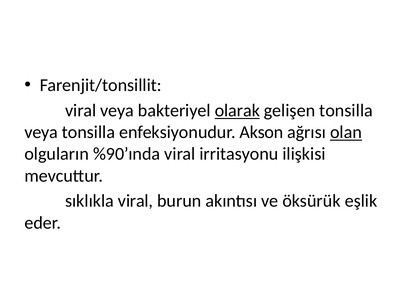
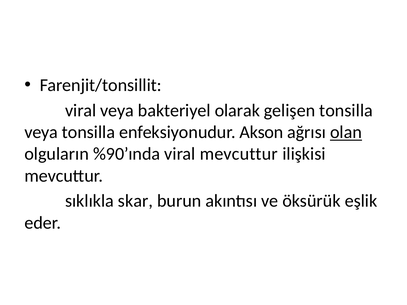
olarak underline: present -> none
viral irritasyonu: irritasyonu -> mevcuttur
sıklıkla viral: viral -> skar
